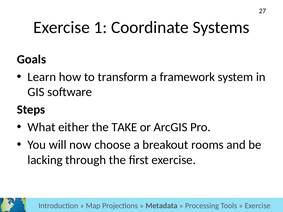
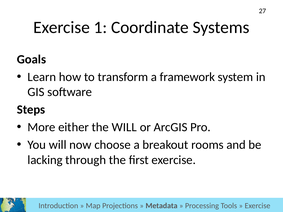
What: What -> More
the TAKE: TAKE -> WILL
